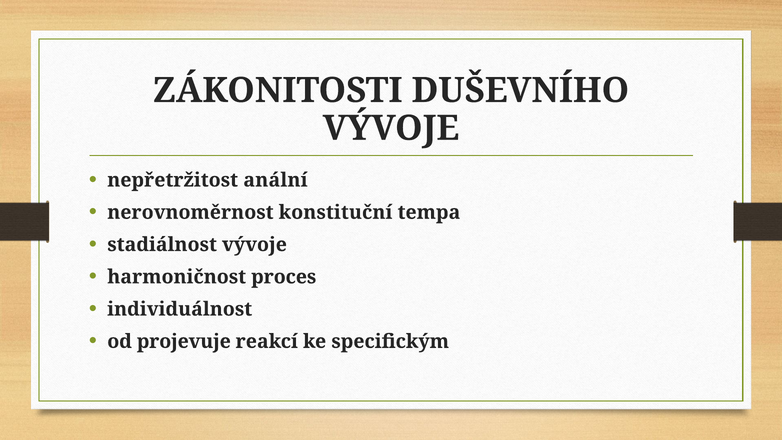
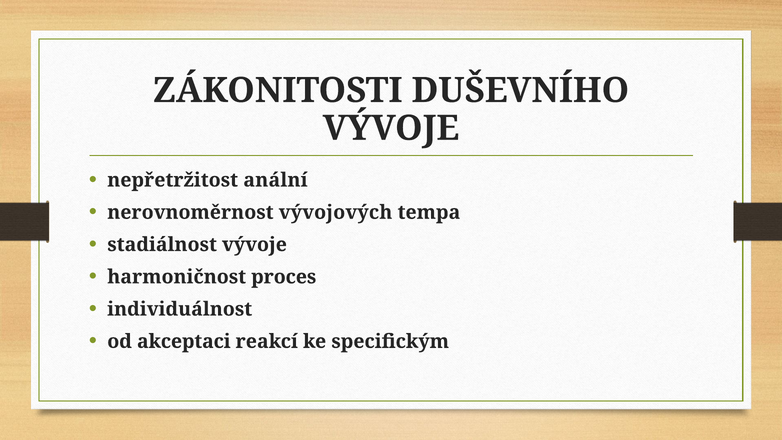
konstituční: konstituční -> vývojových
projevuje: projevuje -> akceptaci
